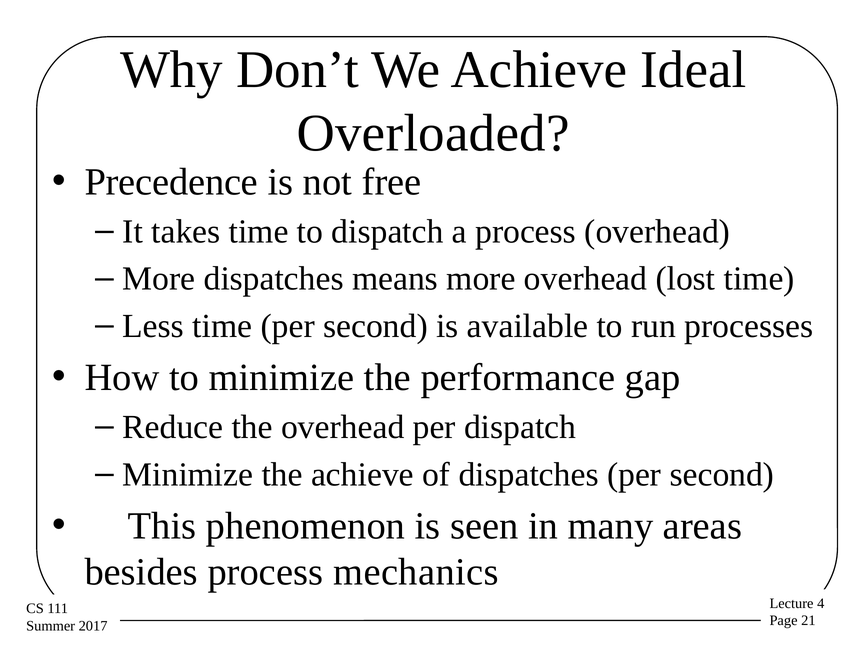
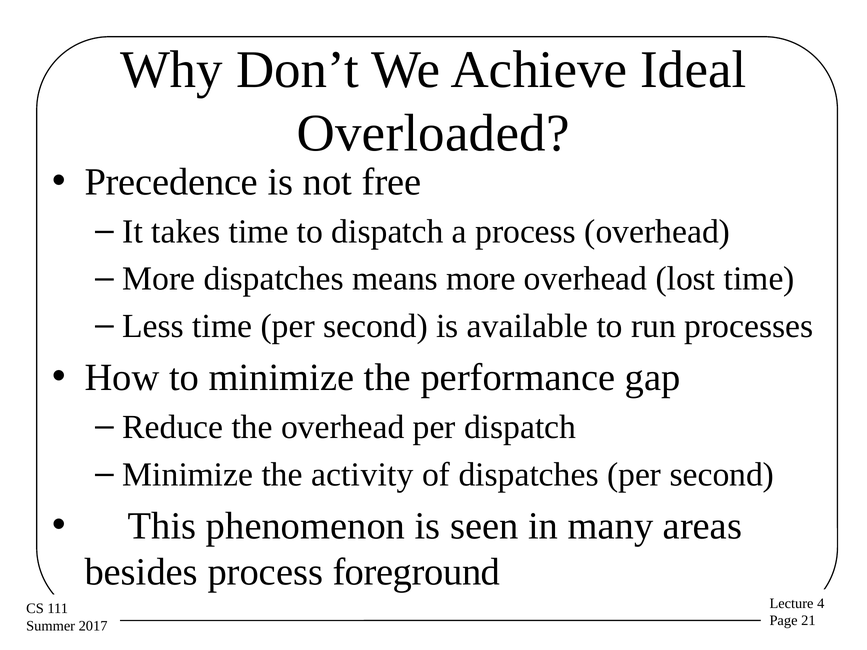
the achieve: achieve -> activity
mechanics: mechanics -> foreground
